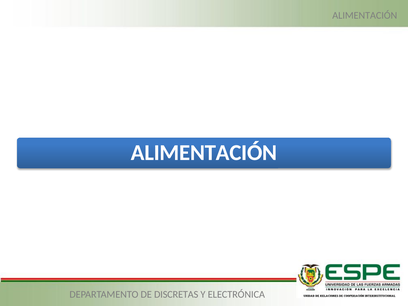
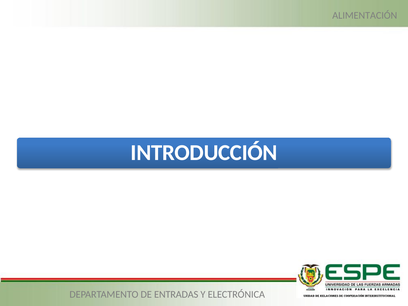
ALIMENTACIÓN at (204, 153): ALIMENTACIÓN -> INTRODUCCIÓN
DISCRETAS: DISCRETAS -> ENTRADAS
